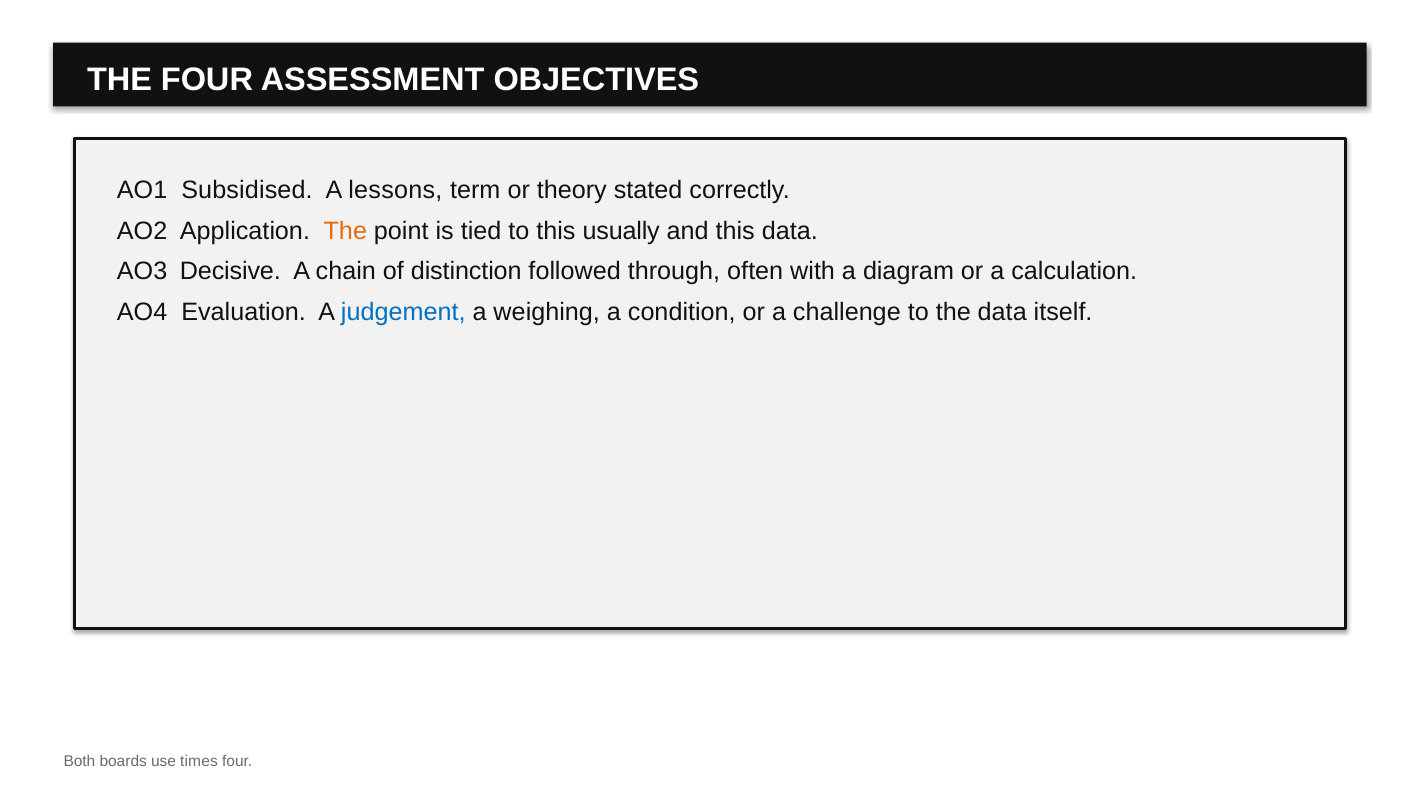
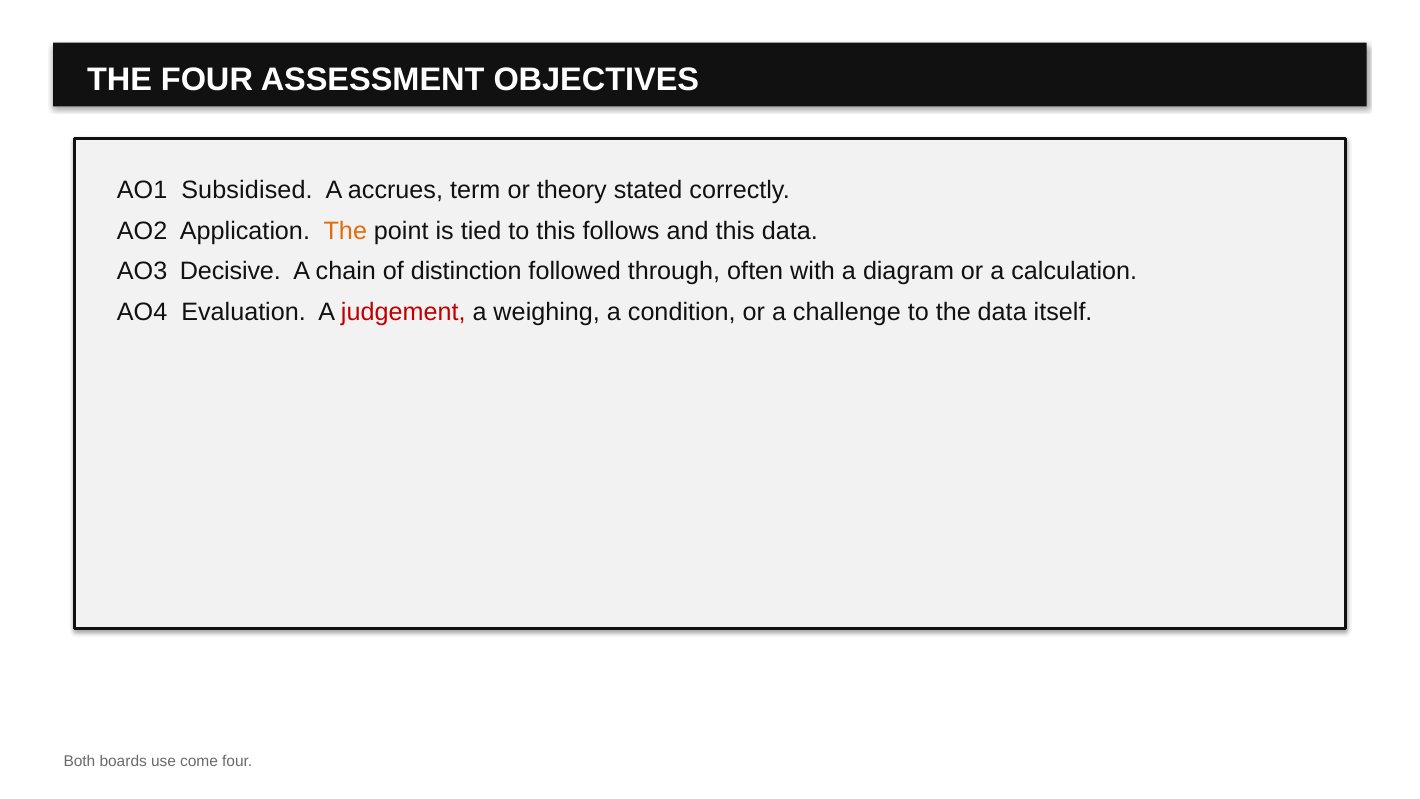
lessons: lessons -> accrues
usually: usually -> follows
judgement colour: blue -> red
times: times -> come
